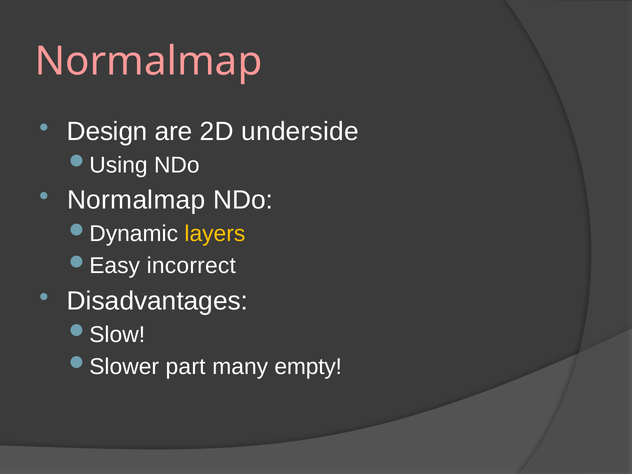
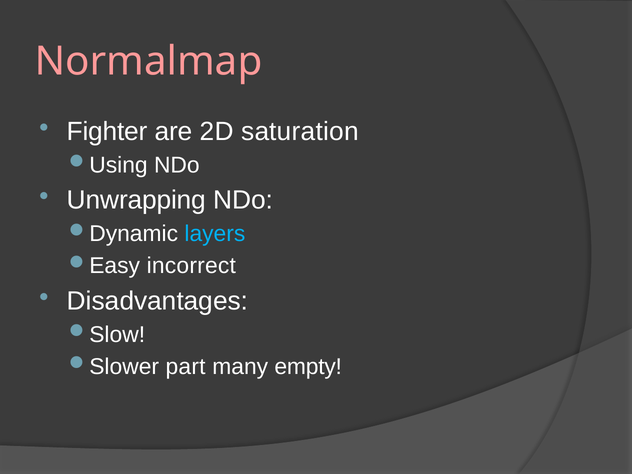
Design: Design -> Fighter
underside: underside -> saturation
Normalmap at (136, 200): Normalmap -> Unwrapping
layers colour: yellow -> light blue
